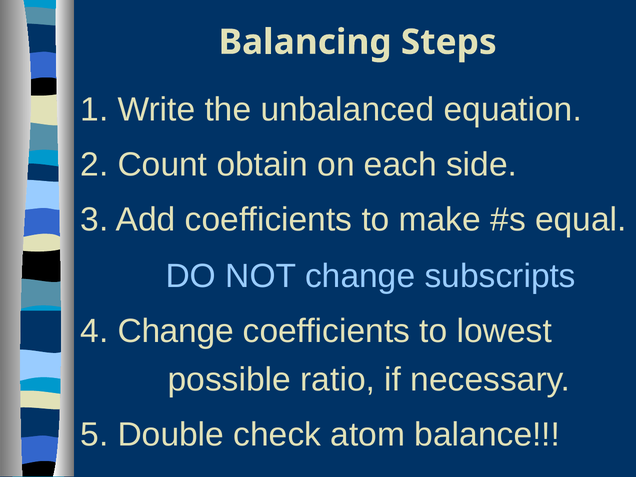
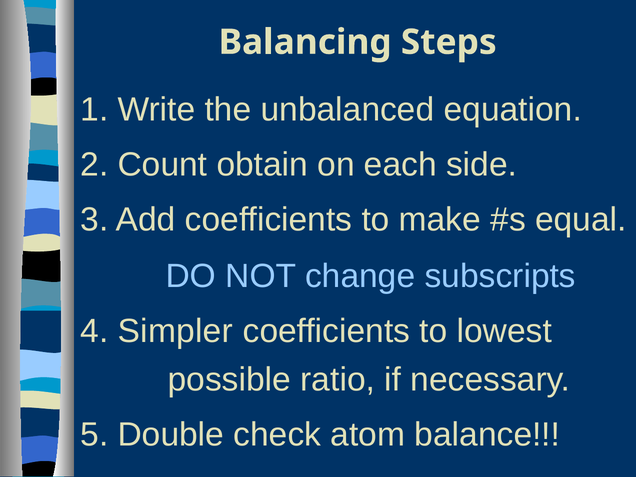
4 Change: Change -> Simpler
